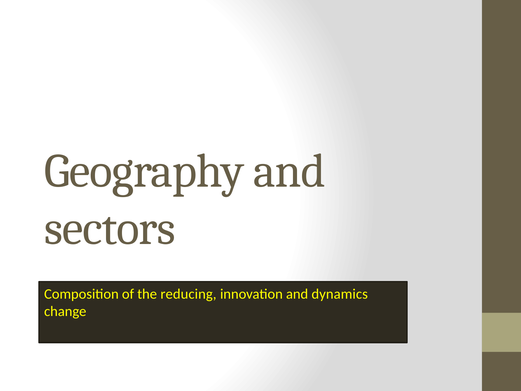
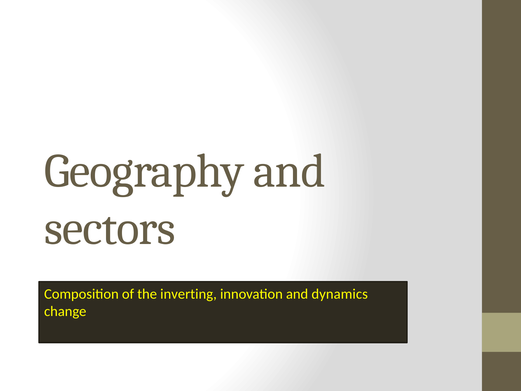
reducing: reducing -> inverting
